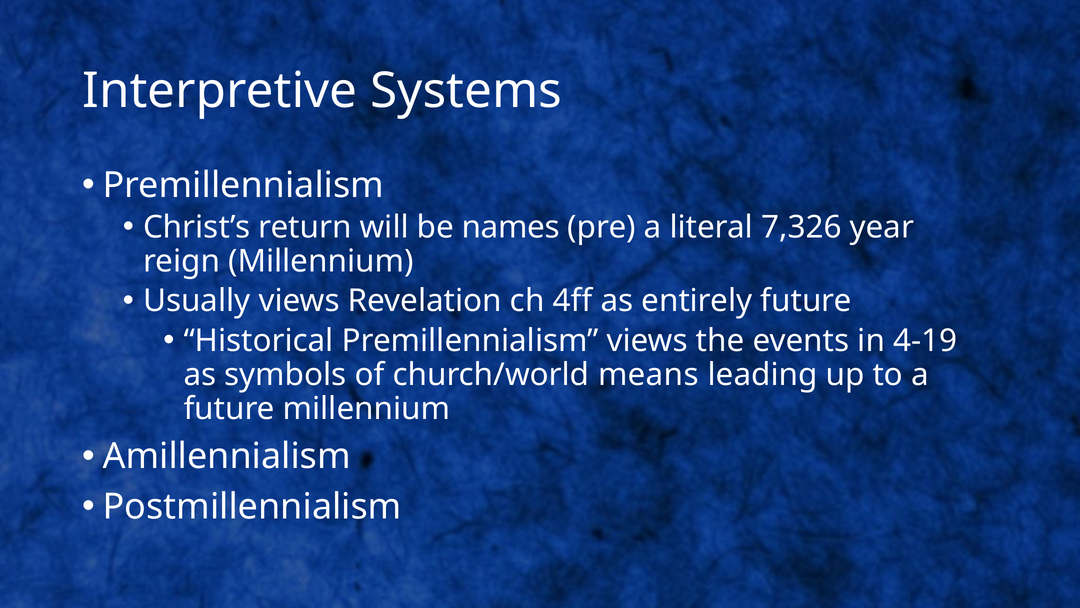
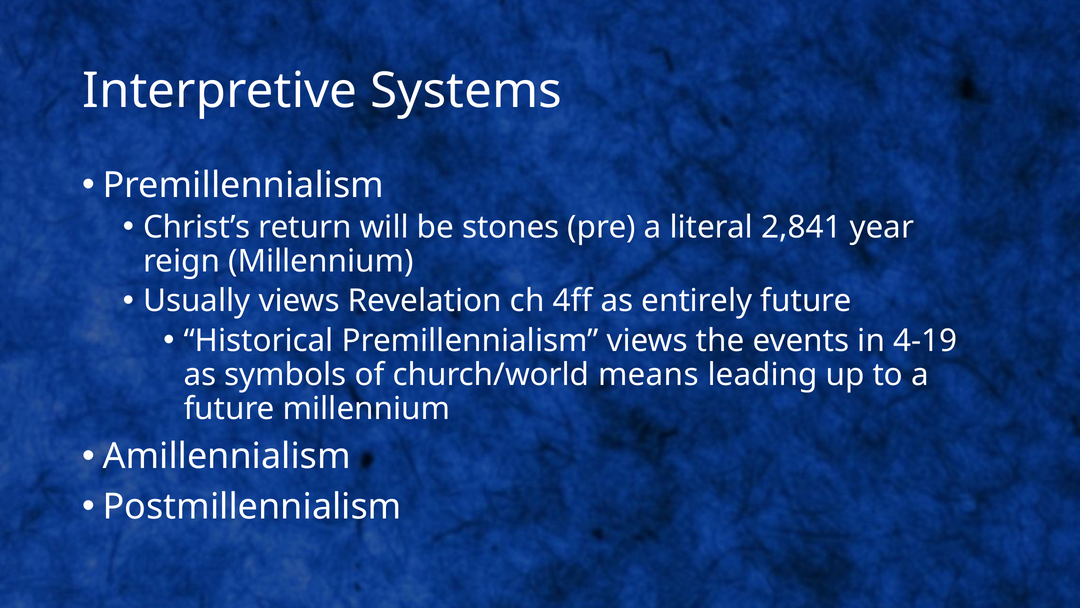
names: names -> stones
7,326: 7,326 -> 2,841
